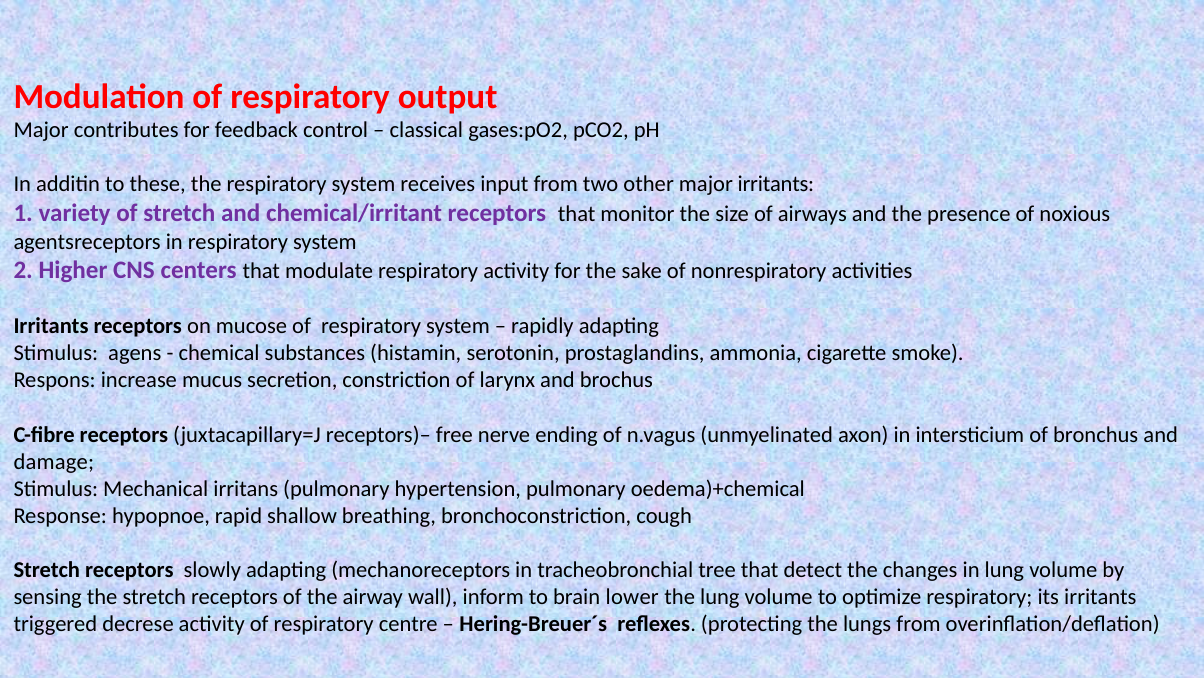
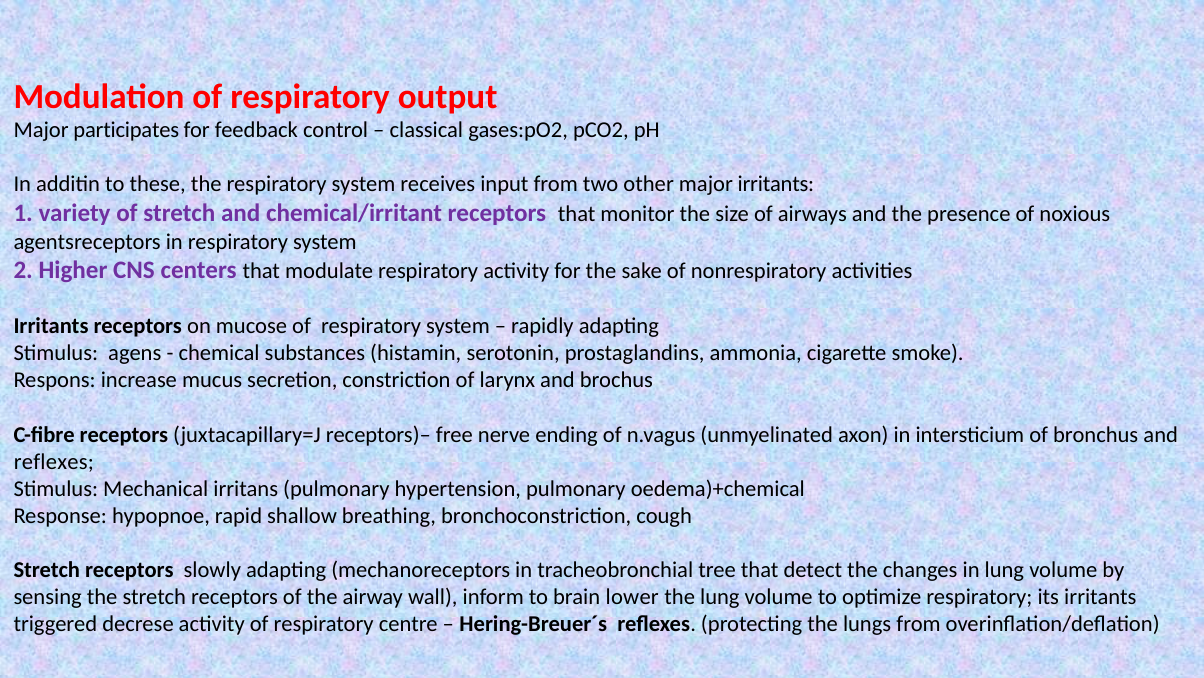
contributes: contributes -> participates
damage at (54, 461): damage -> reflexes
